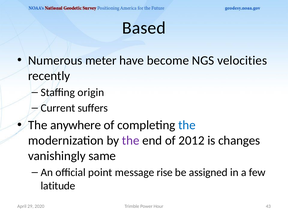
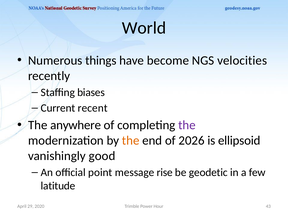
Based: Based -> World
meter: meter -> things
origin: origin -> biases
suffers: suffers -> recent
the at (187, 125) colour: blue -> purple
the at (131, 140) colour: purple -> orange
2012: 2012 -> 2026
changes: changes -> ellipsoid
same: same -> good
assigned: assigned -> geodetic
